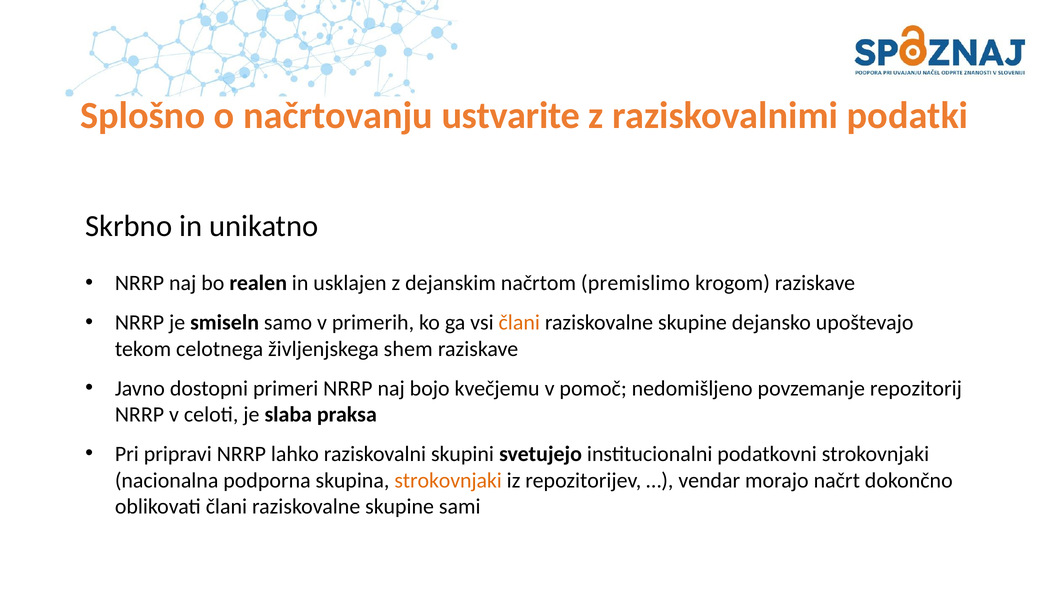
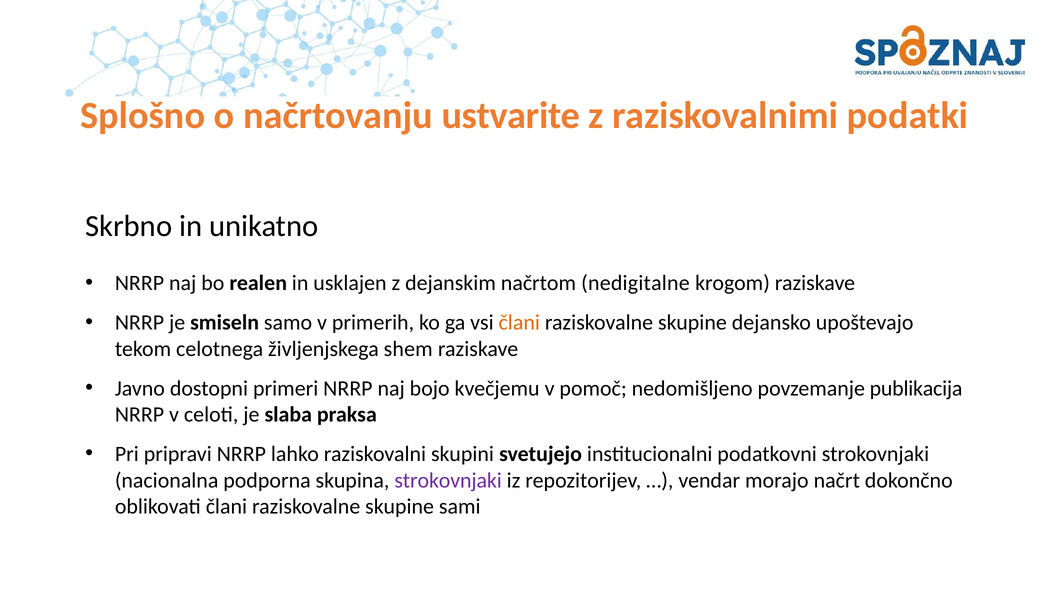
premislimo: premislimo -> nedigitalne
repozitorij: repozitorij -> publikacija
strokovnjaki at (448, 480) colour: orange -> purple
